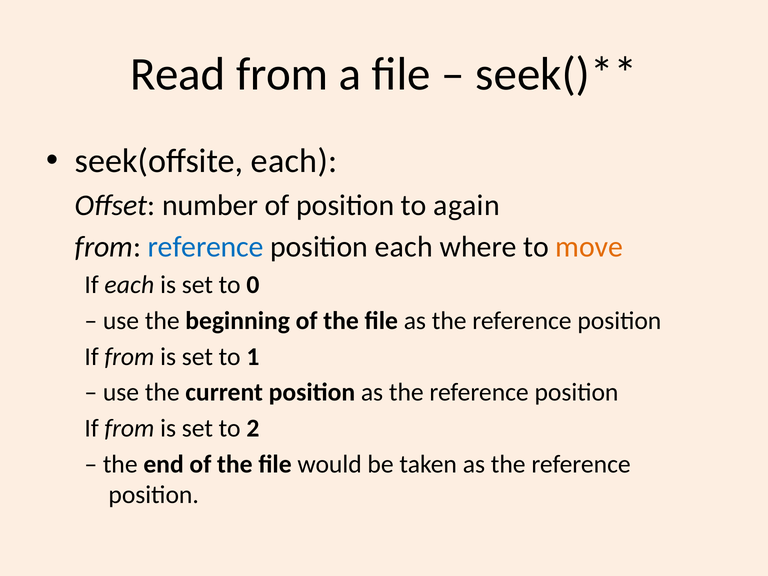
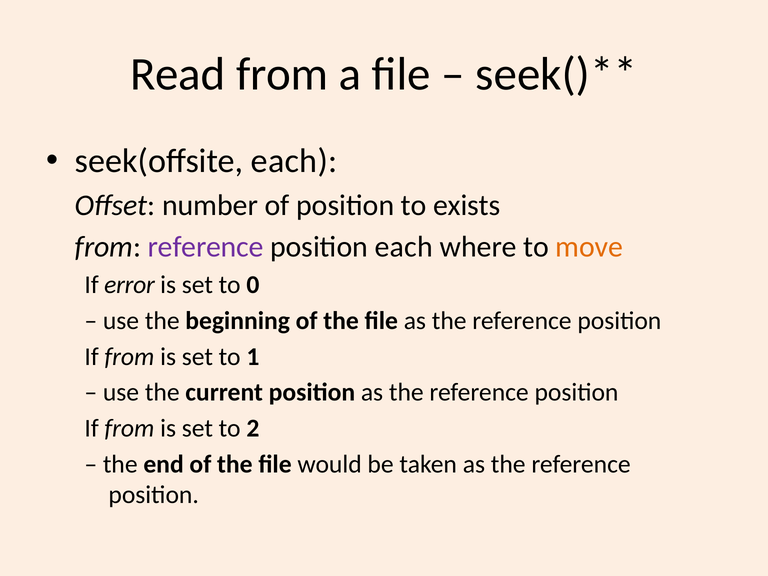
again: again -> exists
reference at (206, 247) colour: blue -> purple
If each: each -> error
